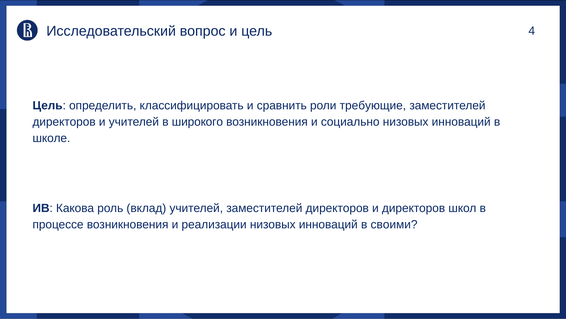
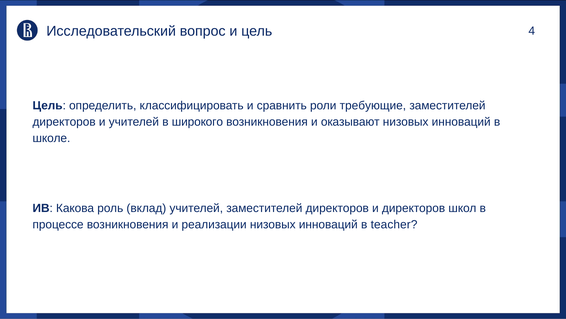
социально: социально -> оказывают
своими: своими -> teacher
